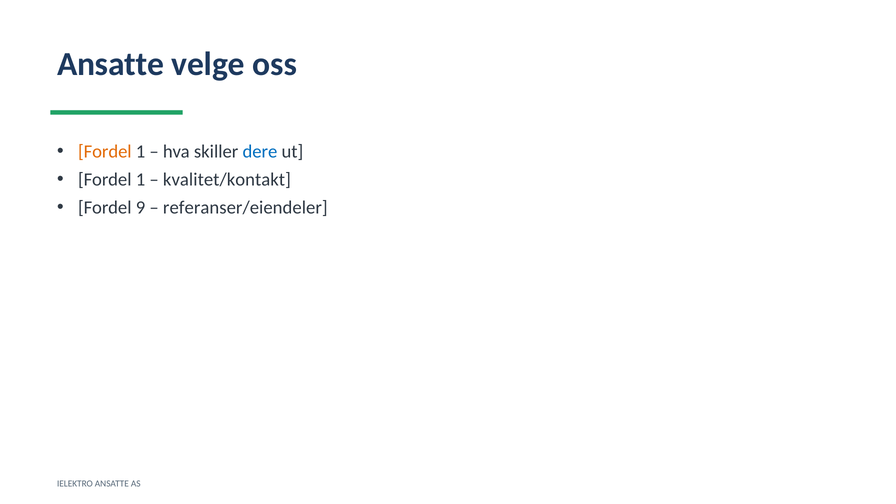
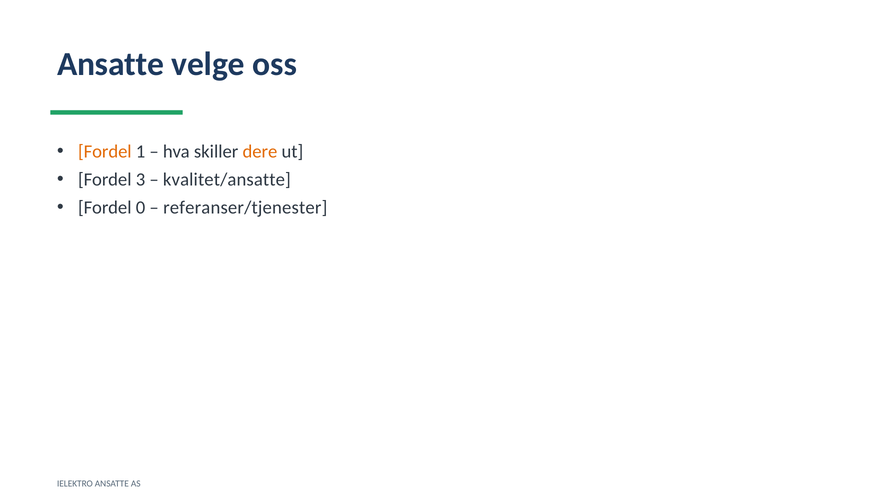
dere colour: blue -> orange
1 at (141, 180): 1 -> 3
kvalitet/kontakt: kvalitet/kontakt -> kvalitet/ansatte
9: 9 -> 0
referanser/eiendeler: referanser/eiendeler -> referanser/tjenester
